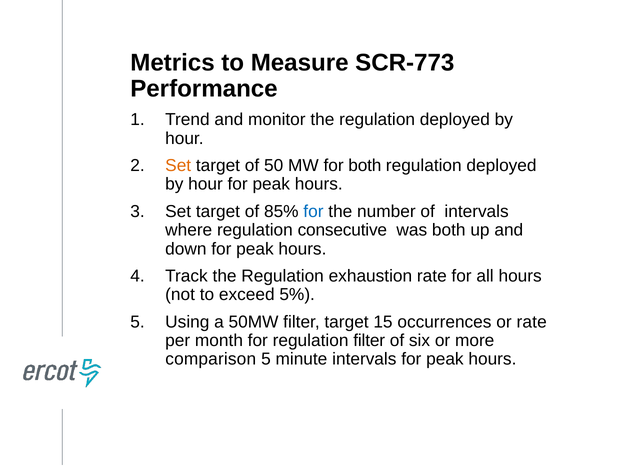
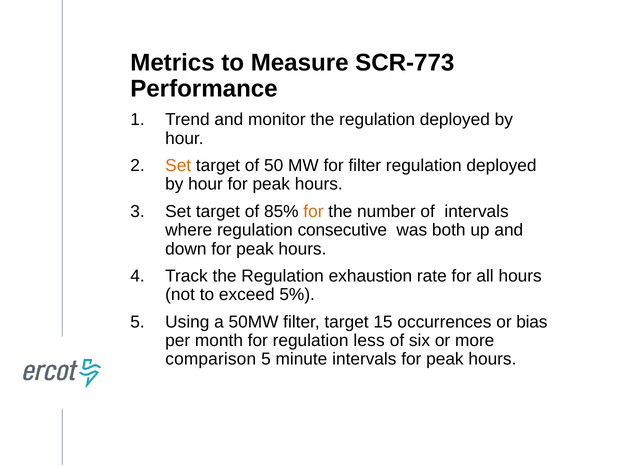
for both: both -> filter
for at (313, 211) colour: blue -> orange
or rate: rate -> bias
regulation filter: filter -> less
